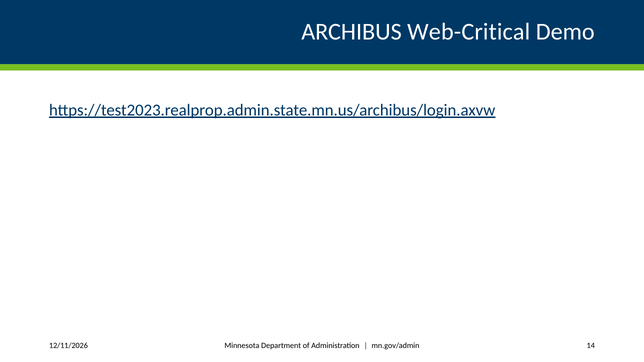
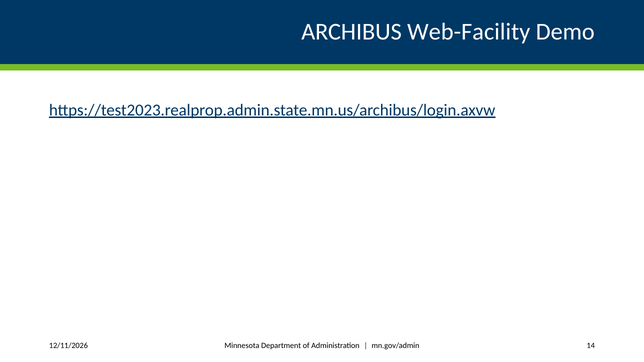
Web-Critical: Web-Critical -> Web-Facility
